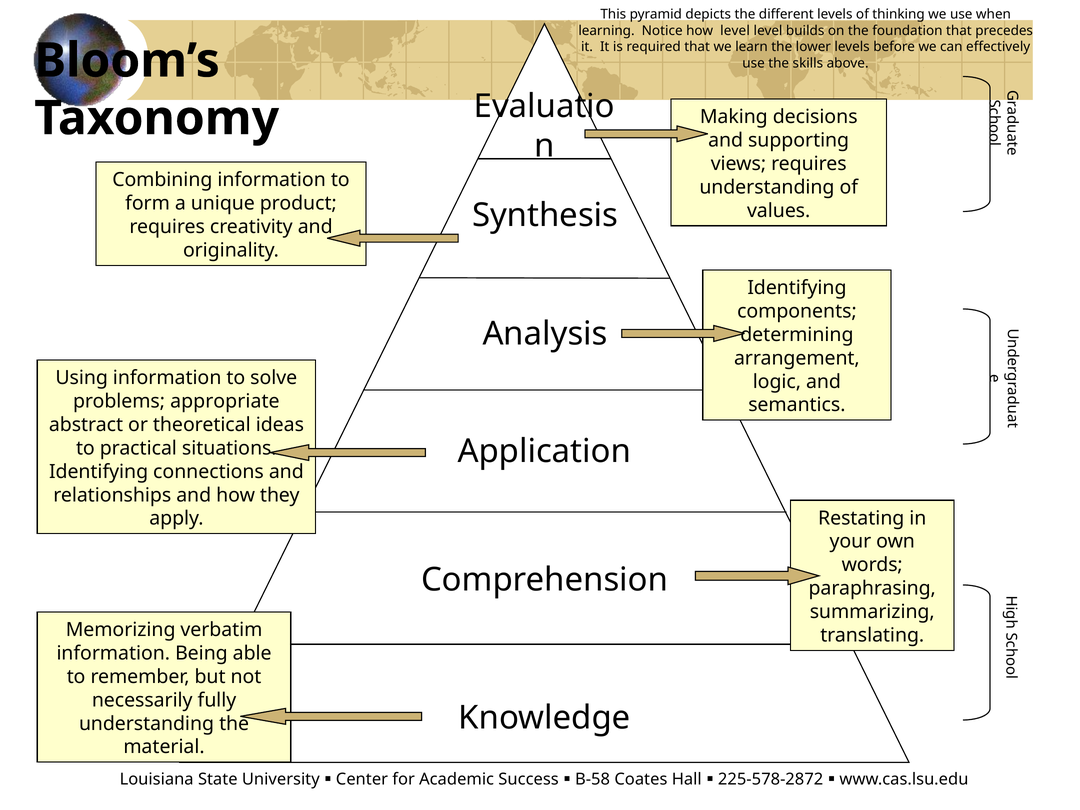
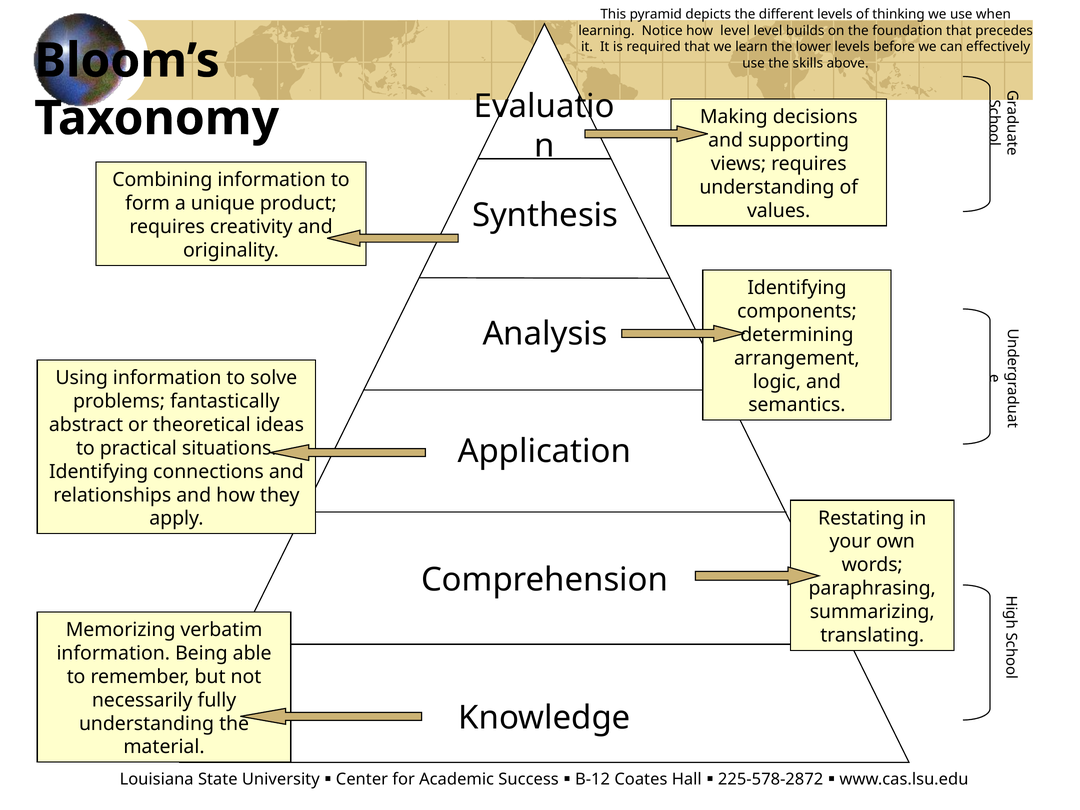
appropriate: appropriate -> fantastically
B-58: B-58 -> B-12
